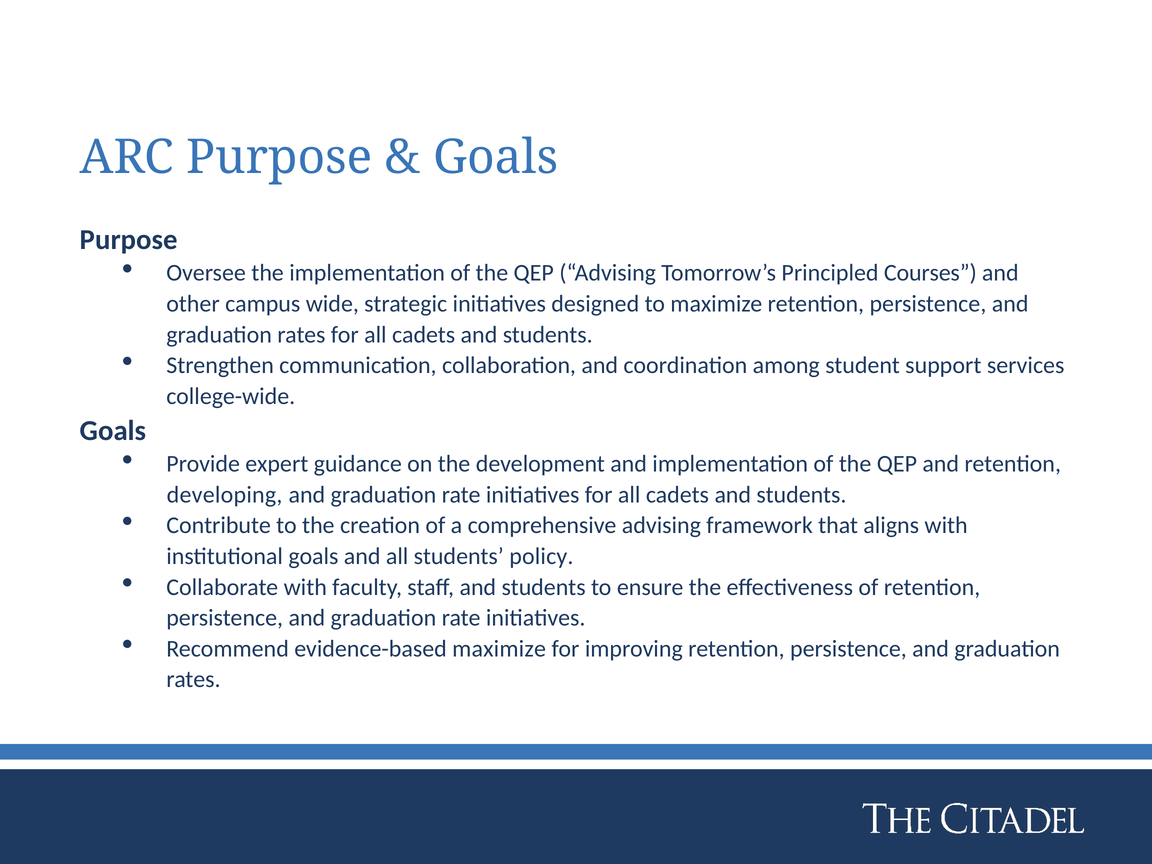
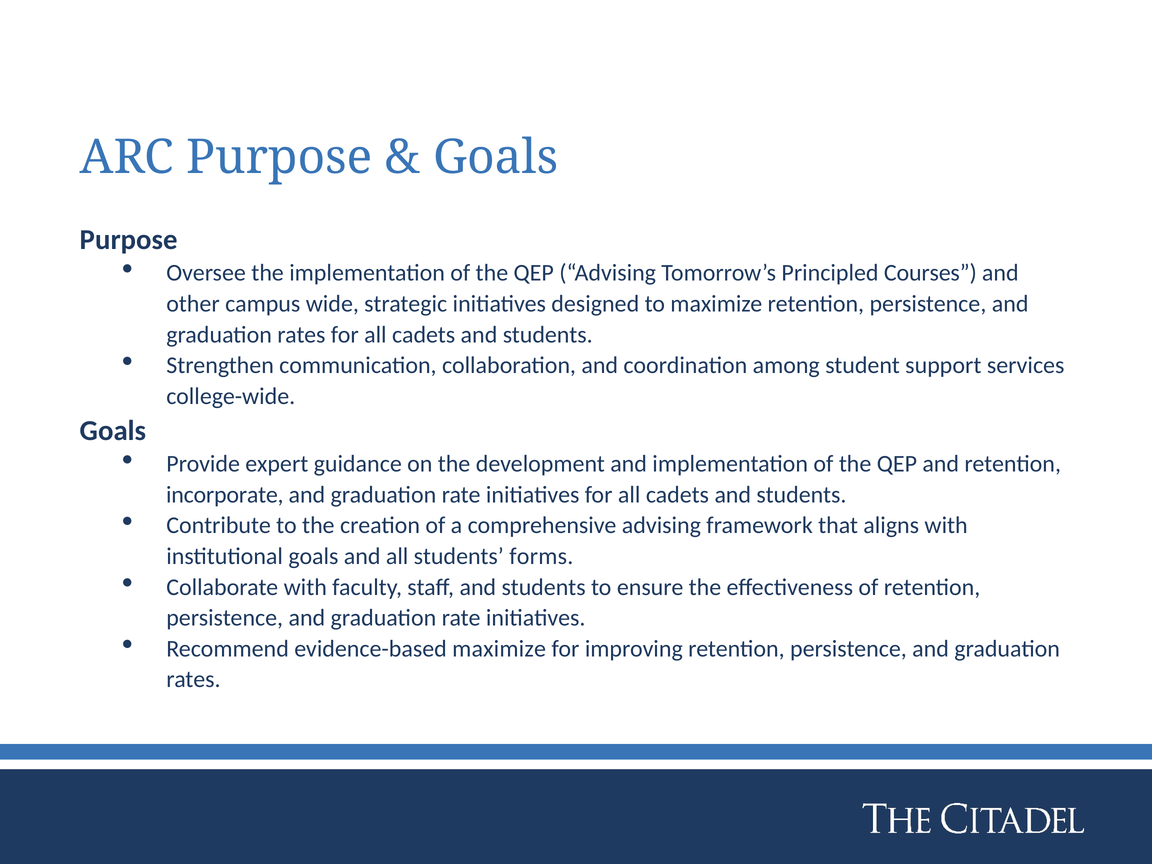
developing: developing -> incorporate
policy: policy -> forms
